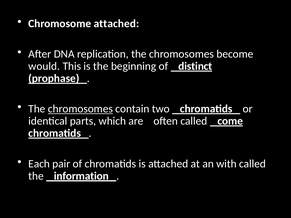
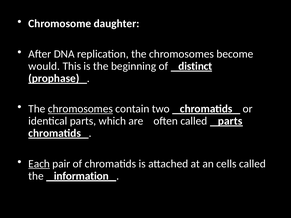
Chromosome attached: attached -> daughter
called come: come -> parts
Each underline: none -> present
with: with -> cells
